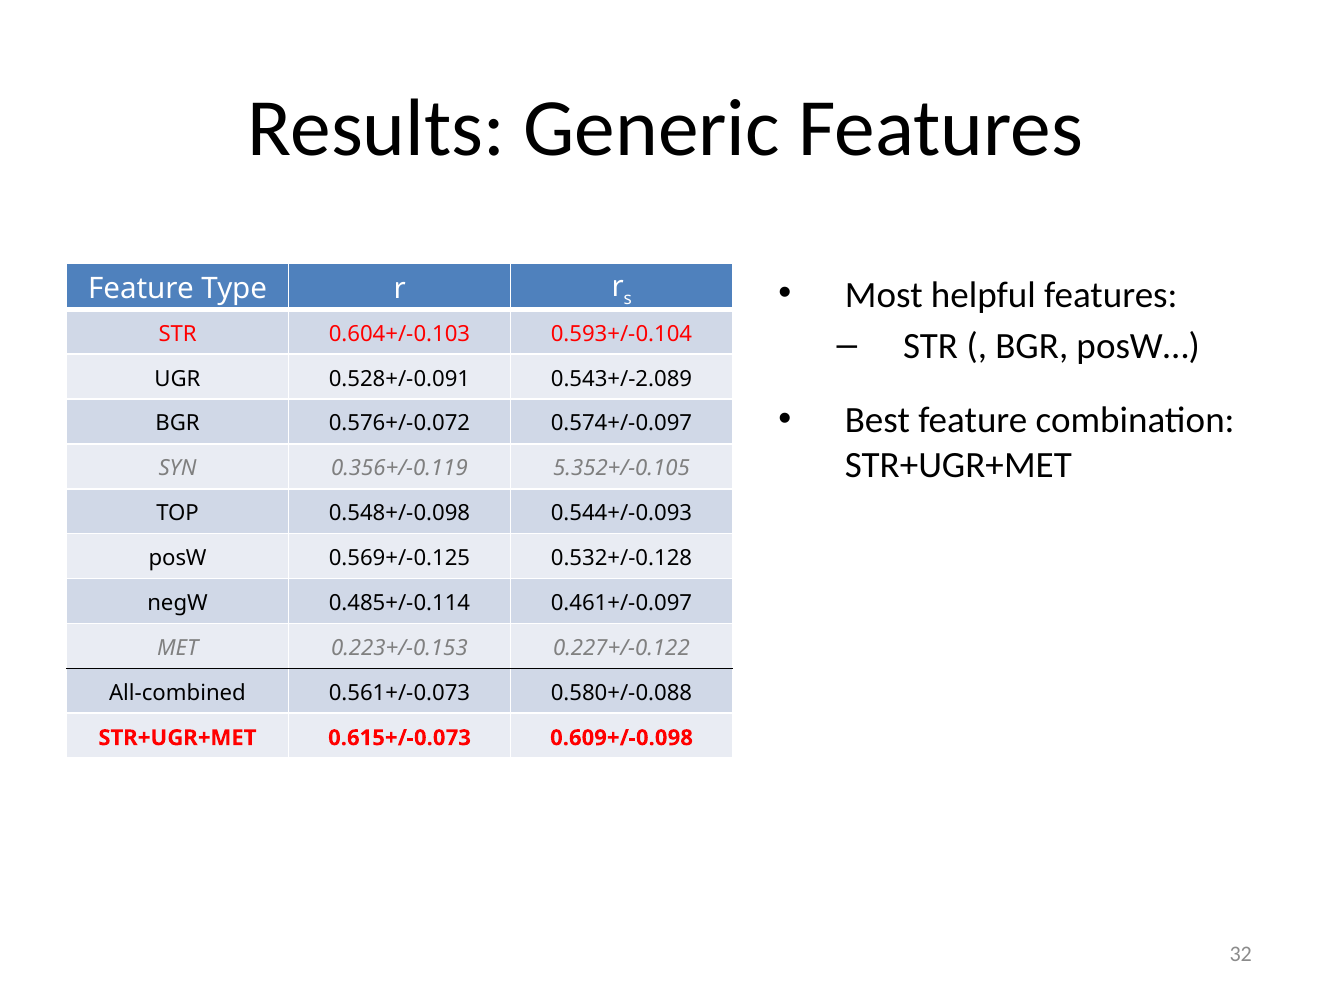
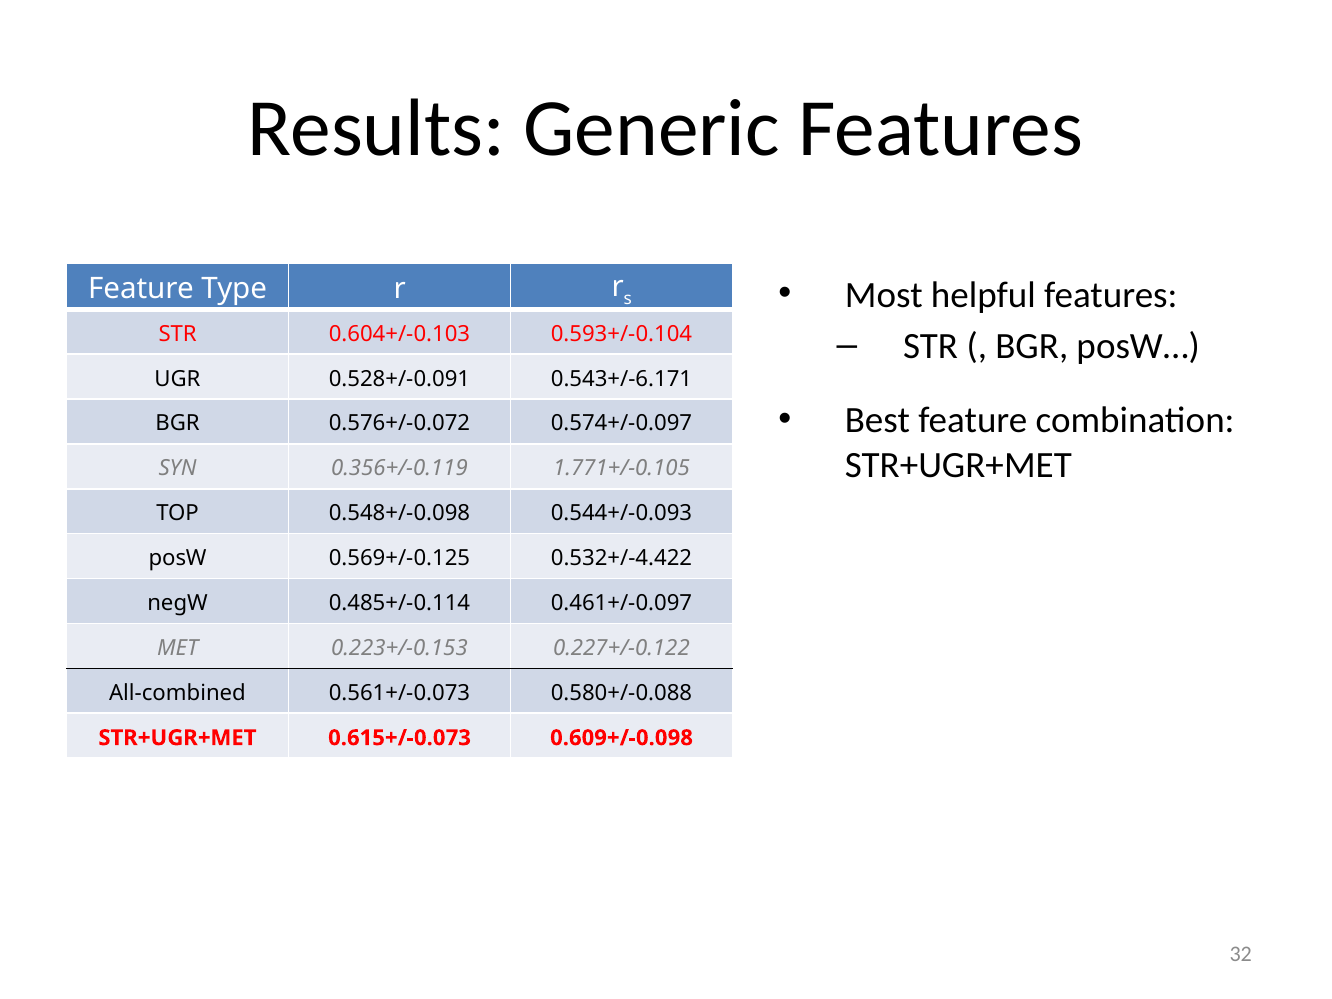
0.543+/-2.089: 0.543+/-2.089 -> 0.543+/-6.171
5.352+/-0.105: 5.352+/-0.105 -> 1.771+/-0.105
0.532+/-0.128: 0.532+/-0.128 -> 0.532+/-4.422
